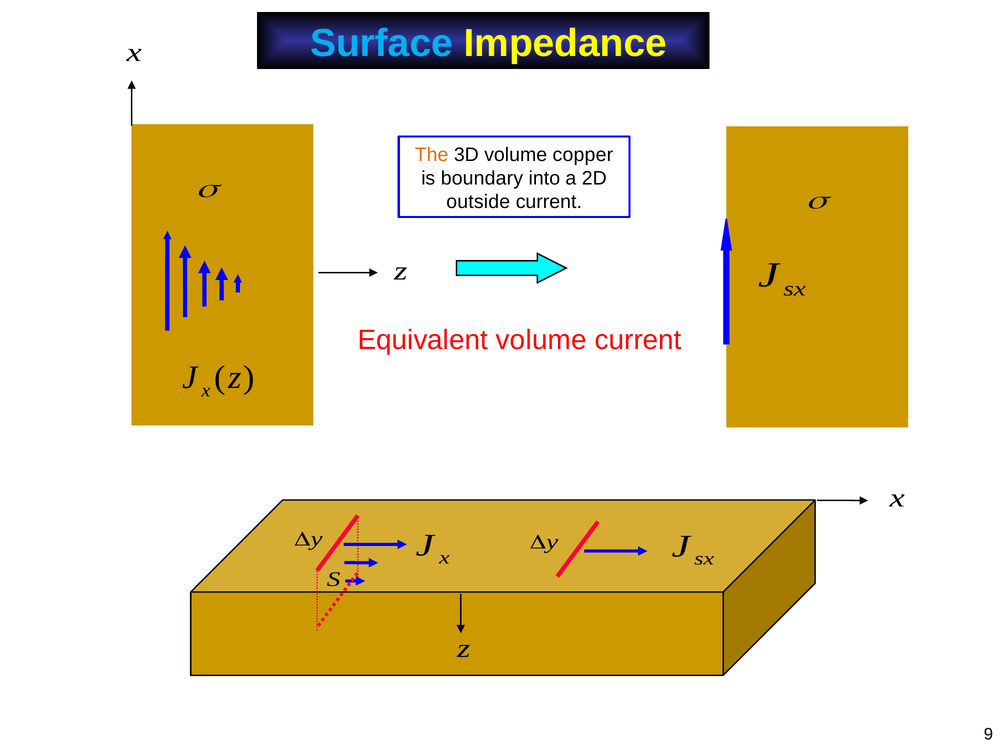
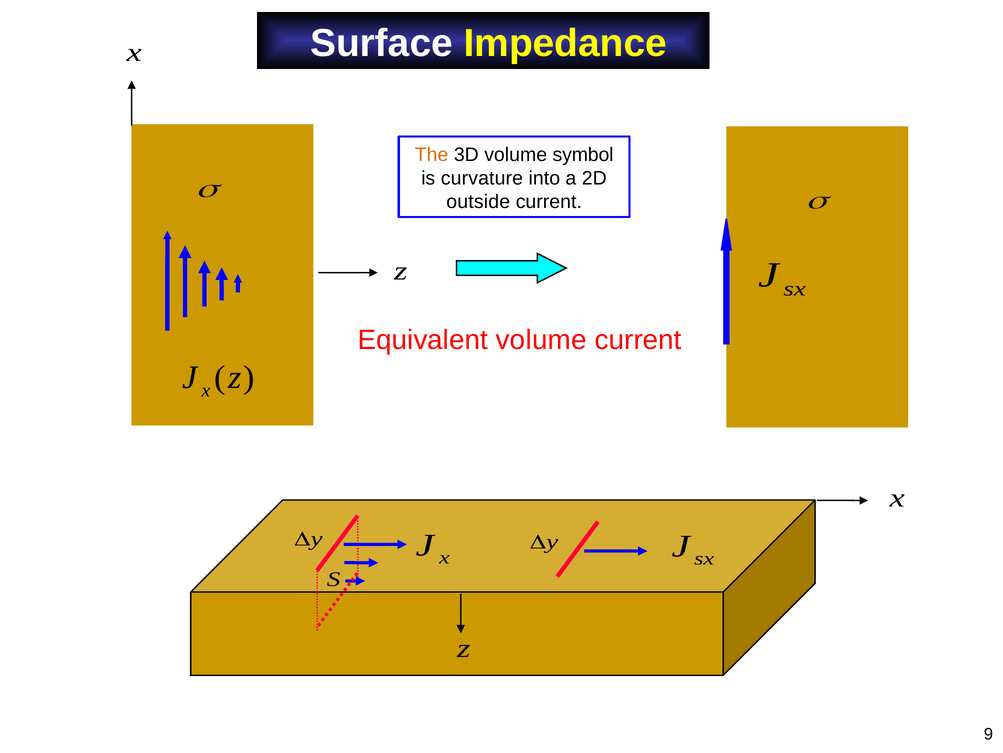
Surface colour: light blue -> white
copper: copper -> symbol
boundary: boundary -> curvature
